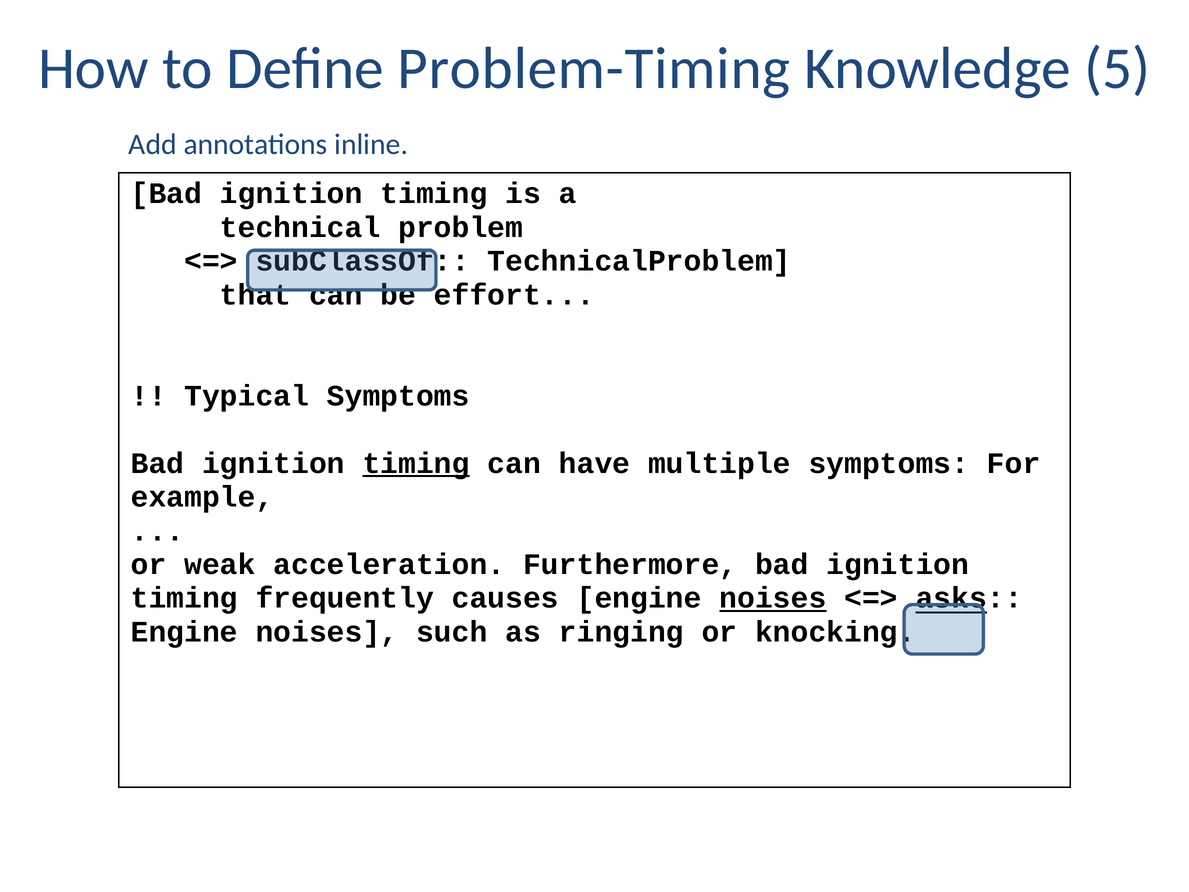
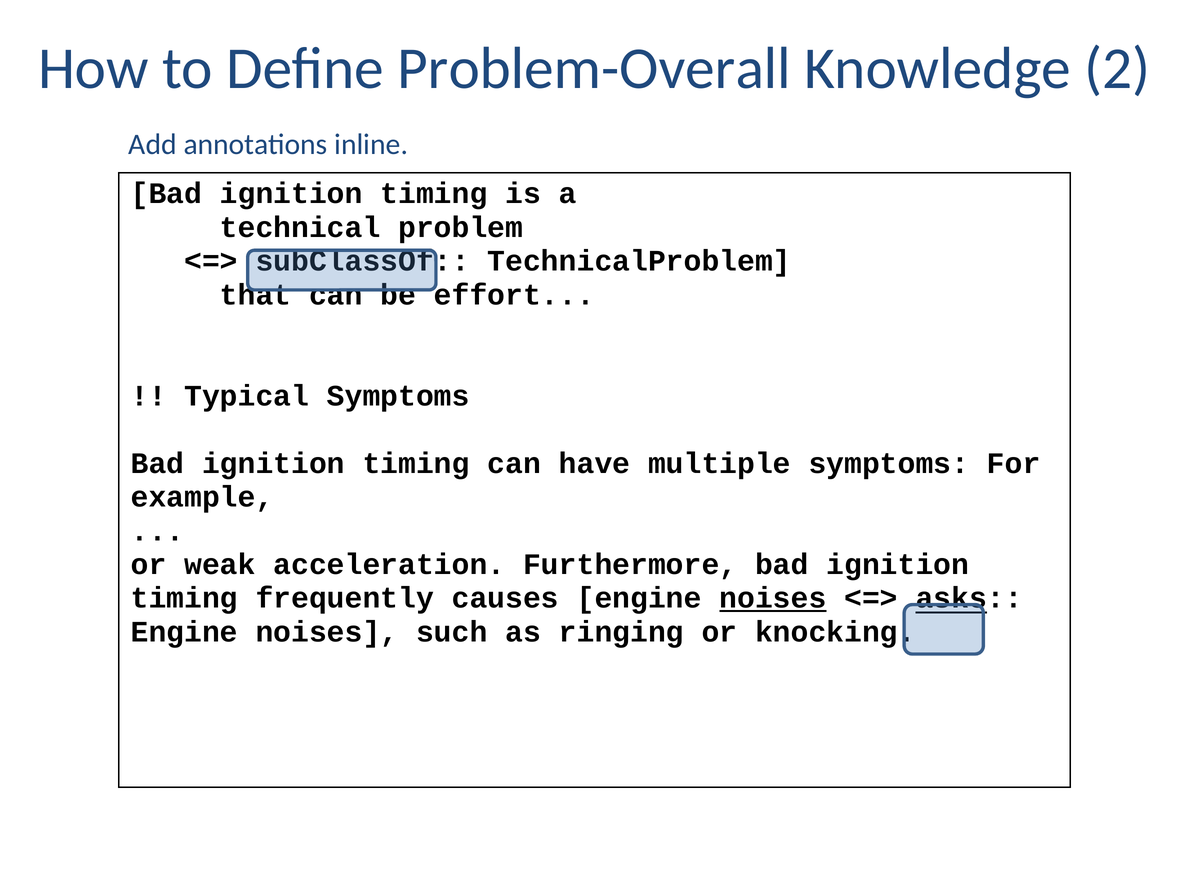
Problem-Timing: Problem-Timing -> Problem-Overall
5: 5 -> 2
timing at (416, 463) underline: present -> none
